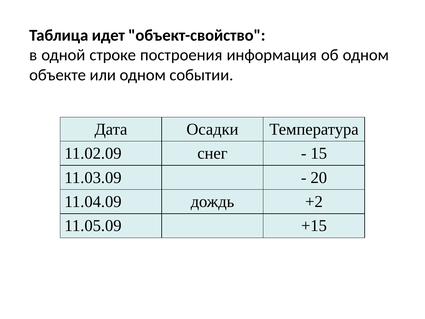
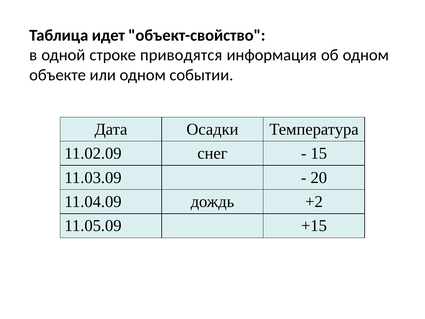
построения: построения -> приводятся
